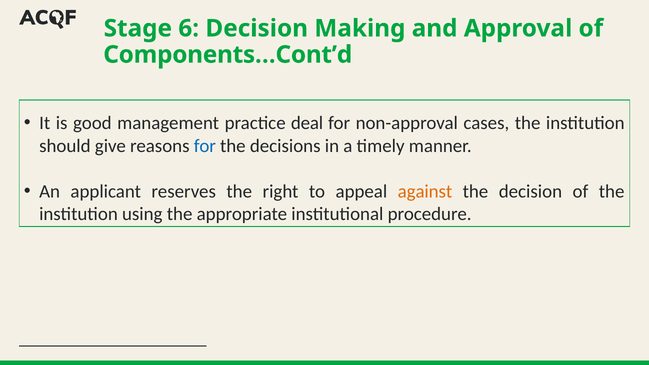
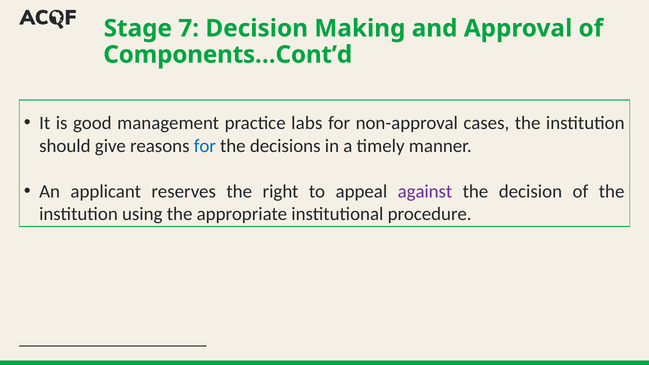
6: 6 -> 7
deal: deal -> labs
against colour: orange -> purple
